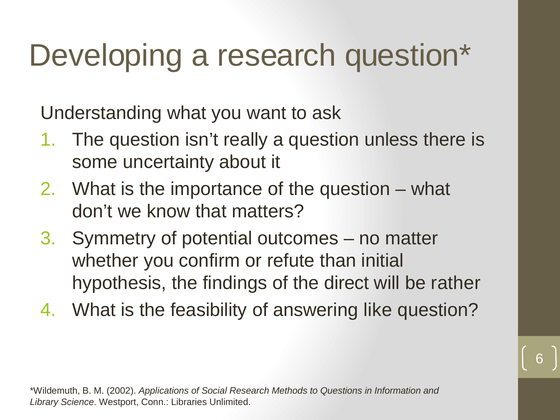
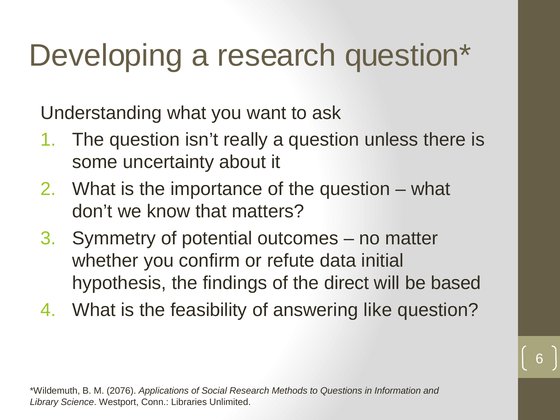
than: than -> data
rather: rather -> based
2002: 2002 -> 2076
